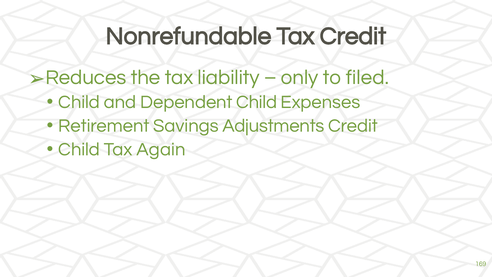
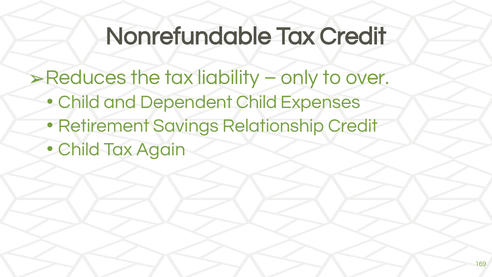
filed: filed -> over
Adjustments: Adjustments -> Relationship
